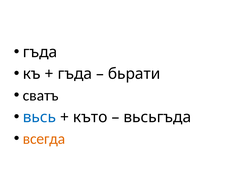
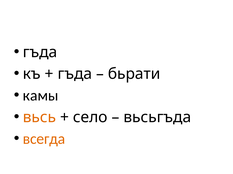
сватъ: сватъ -> камы
вьсь colour: blue -> orange
къто: къто -> село
